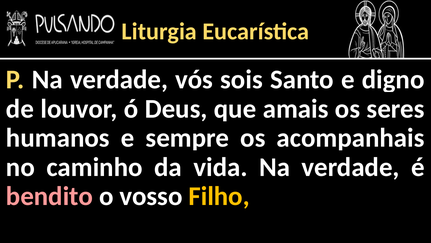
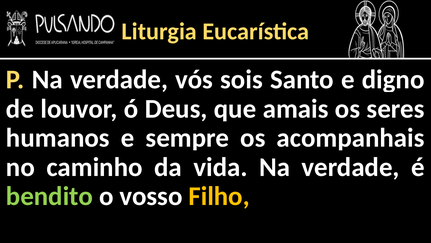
bendito colour: pink -> light green
